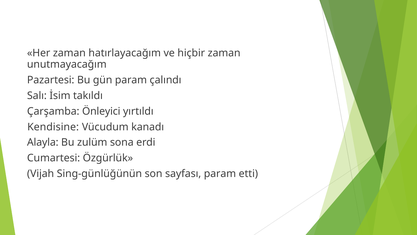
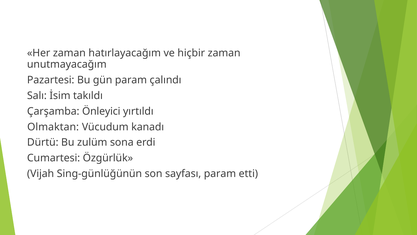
Kendisine: Kendisine -> Olmaktan
Alayla: Alayla -> Dürtü
